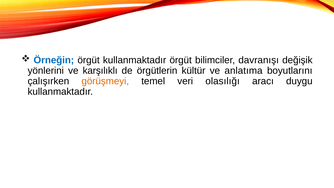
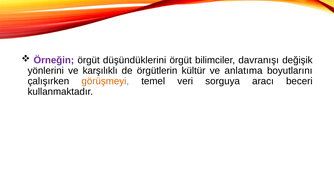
Örneğin colour: blue -> purple
örgüt kullanmaktadır: kullanmaktadır -> düşündüklerini
olasılığı: olasılığı -> sorguya
duygu: duygu -> beceri
